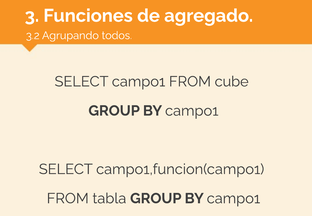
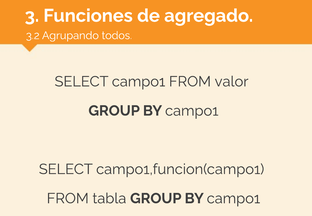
cube: cube -> valor
